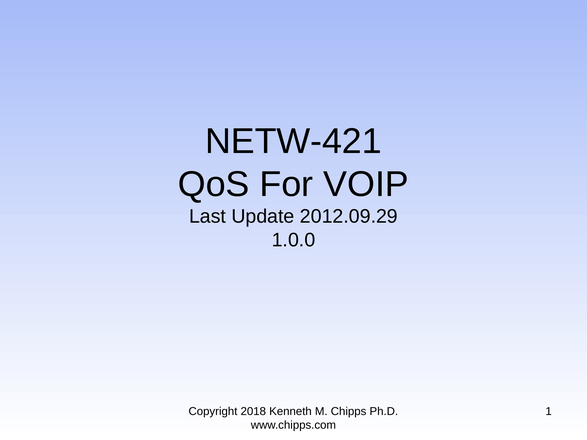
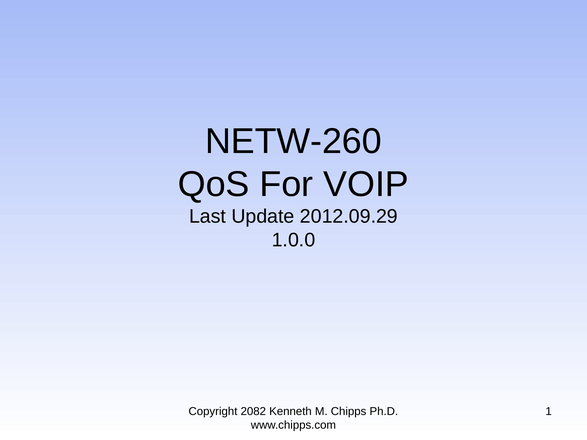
NETW-421: NETW-421 -> NETW-260
2018: 2018 -> 2082
